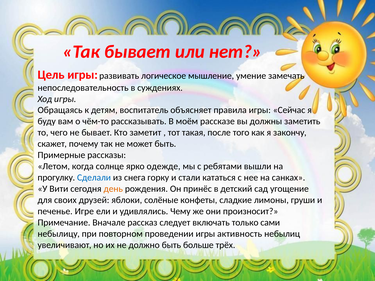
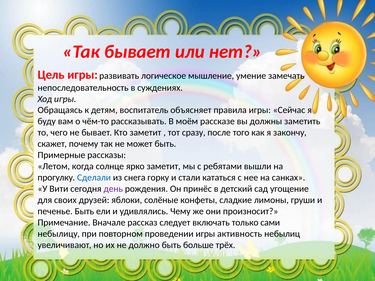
такая: такая -> сразу
ярко одежде: одежде -> заметит
день colour: orange -> purple
печенье Игре: Игре -> Быть
